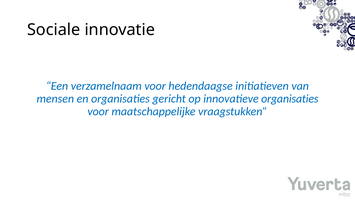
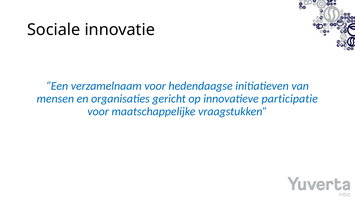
innovatieve organisaties: organisaties -> participatie
